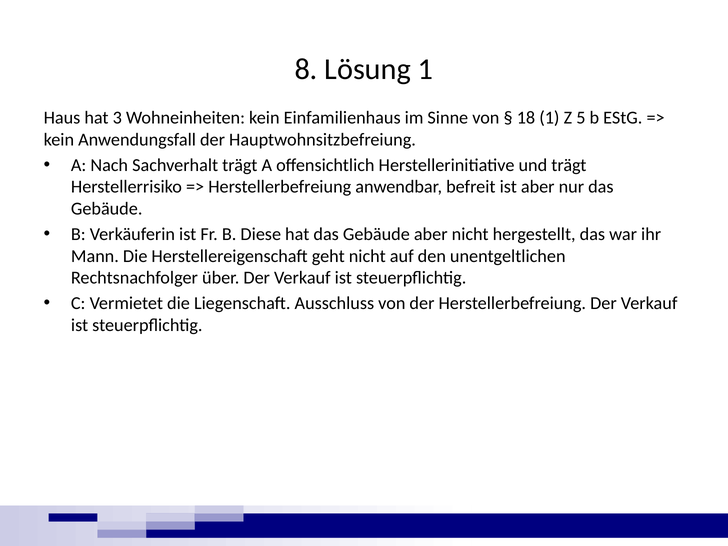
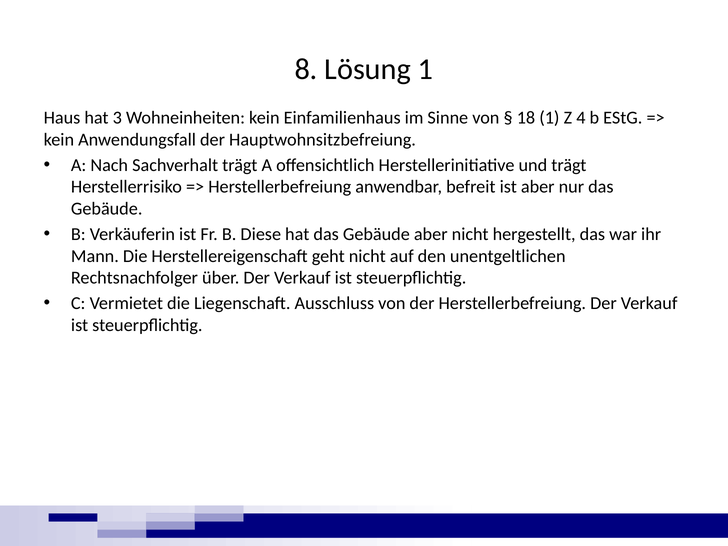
5: 5 -> 4
